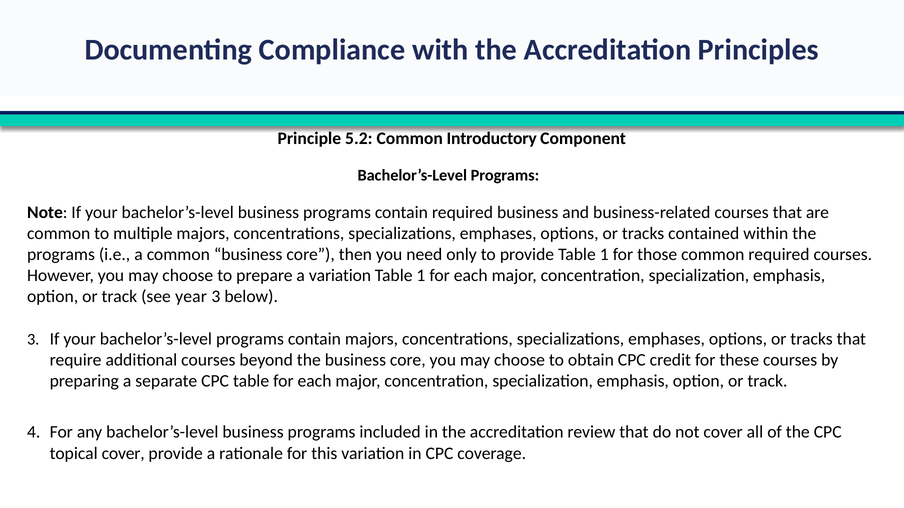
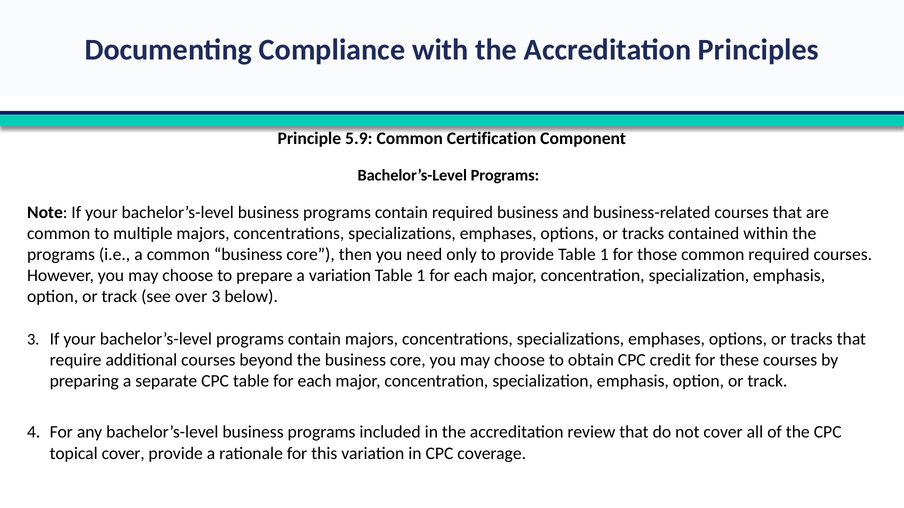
5.2: 5.2 -> 5.9
Introductory: Introductory -> Certification
year: year -> over
